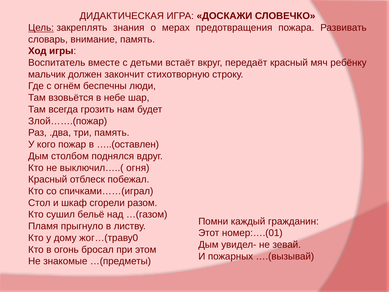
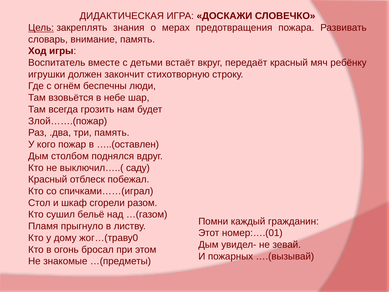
мальчик: мальчик -> игрушки
огня: огня -> саду
